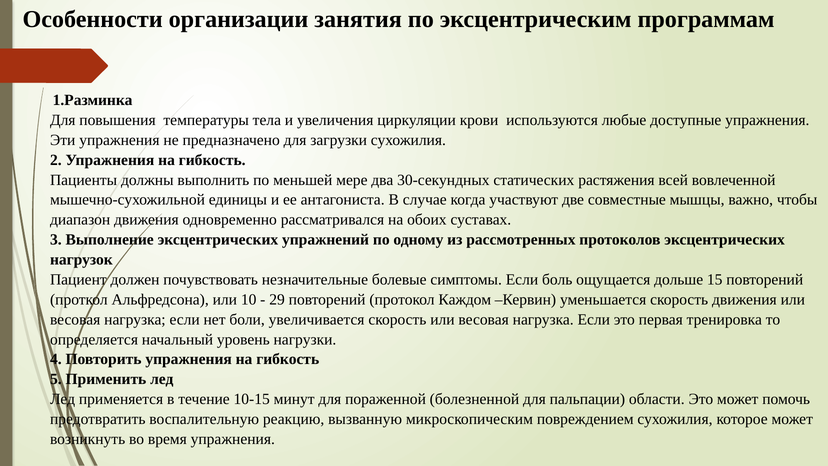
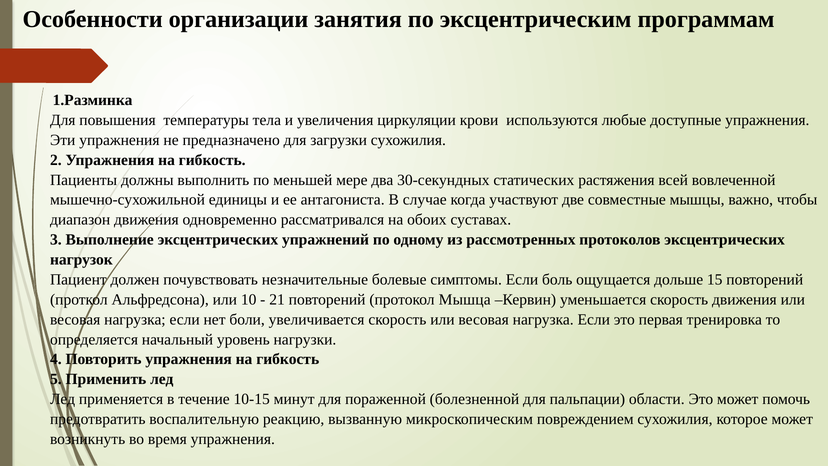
29: 29 -> 21
Каждом: Каждом -> Мышца
